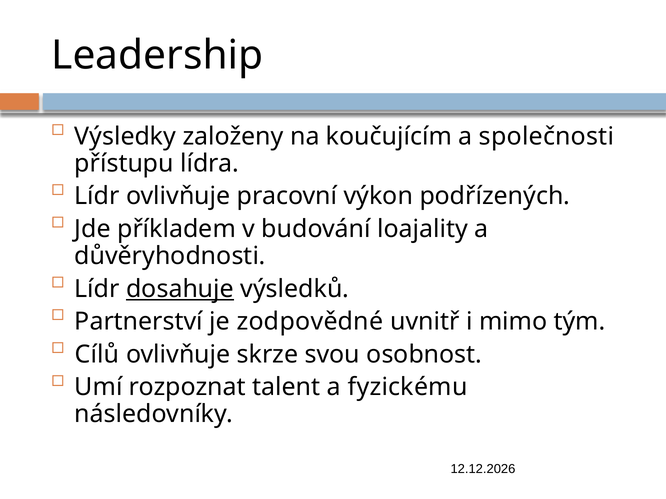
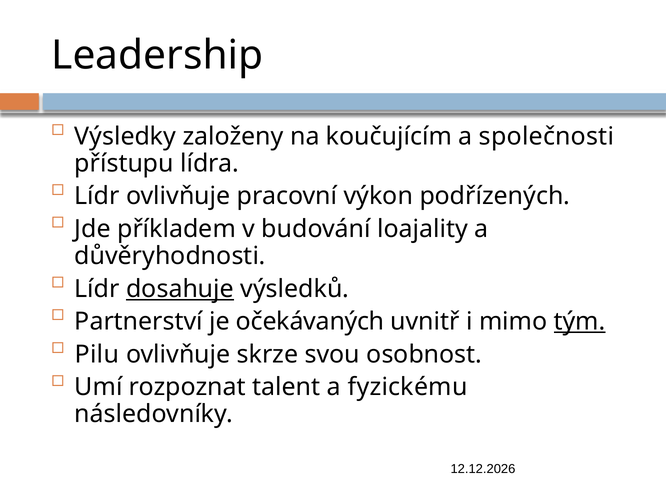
zodpovědné: zodpovědné -> očekávaných
tým underline: none -> present
Cílů: Cílů -> Pilu
